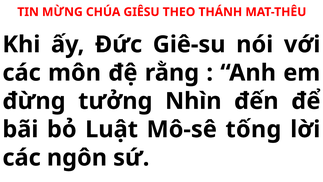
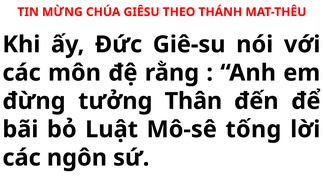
Nhìn: Nhìn -> Thân
